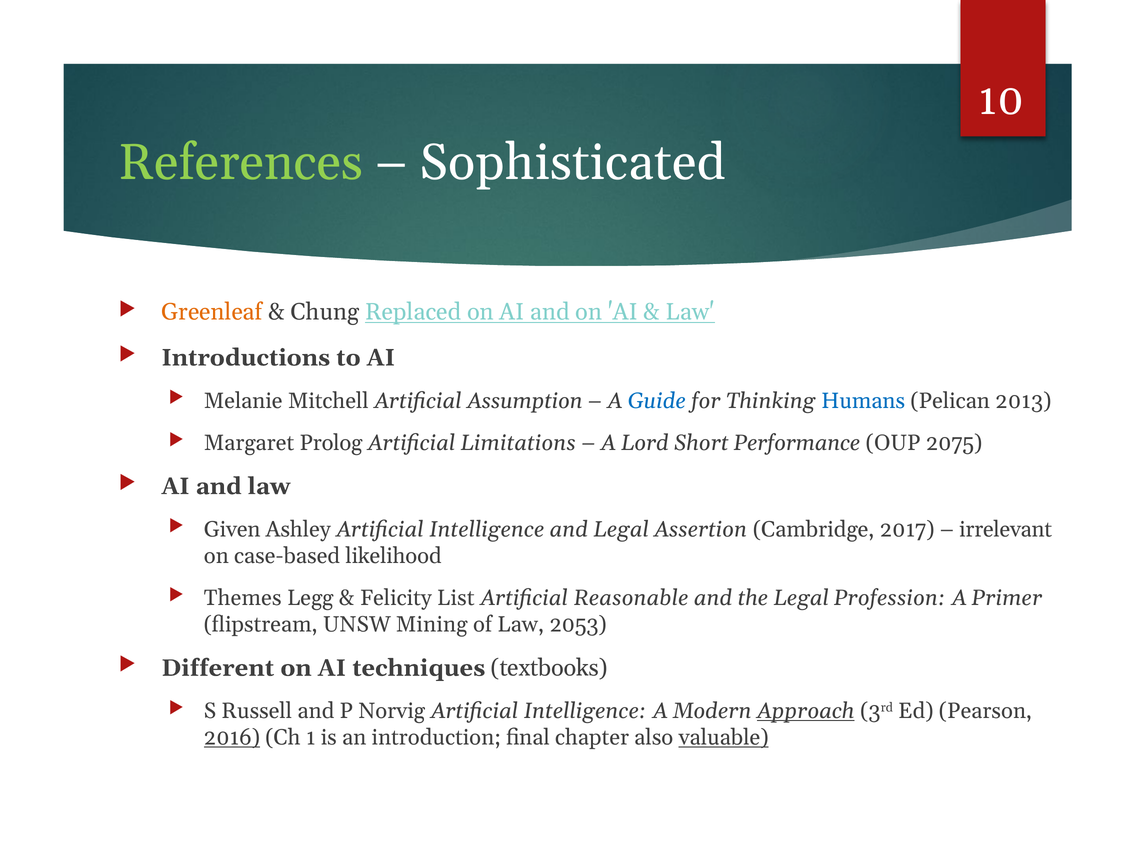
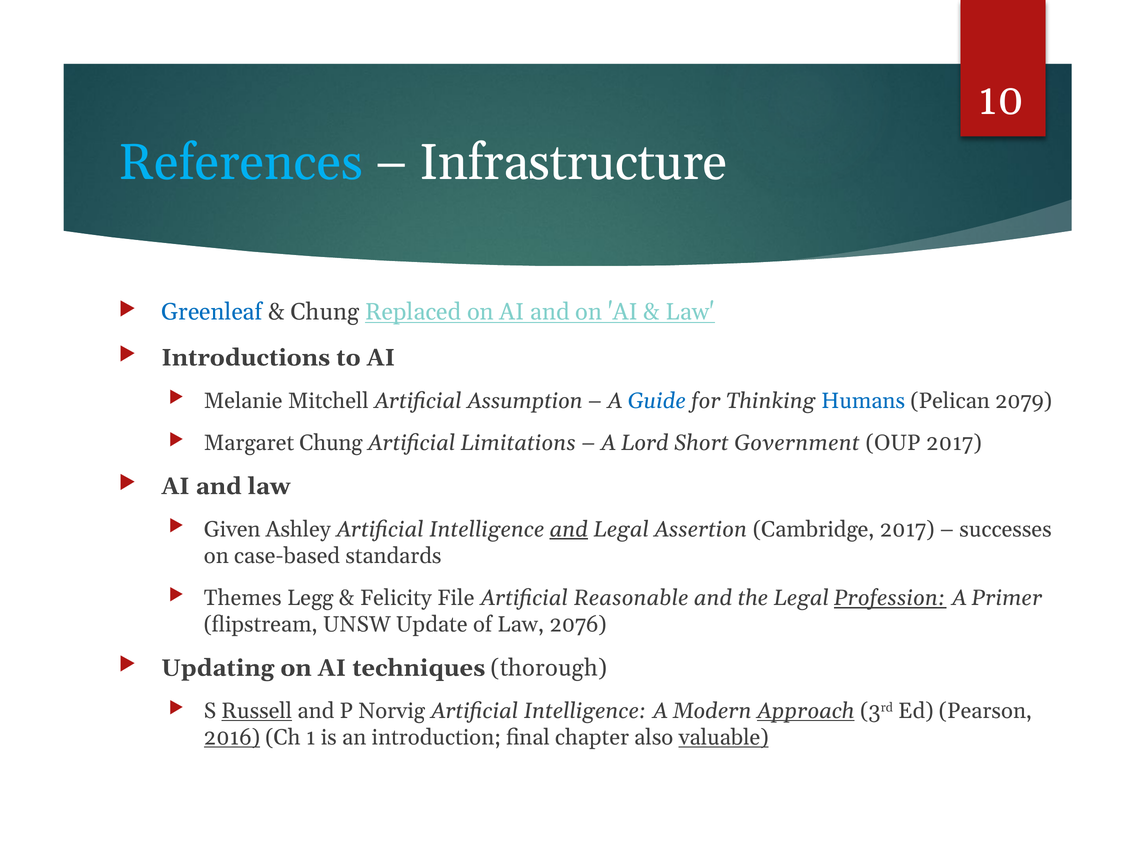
References colour: light green -> light blue
Sophisticated: Sophisticated -> Infrastructure
Greenleaf colour: orange -> blue
2013: 2013 -> 2079
Margaret Prolog: Prolog -> Chung
Performance: Performance -> Government
OUP 2075: 2075 -> 2017
and at (569, 529) underline: none -> present
irrelevant: irrelevant -> successes
likelihood: likelihood -> standards
List: List -> File
Profession underline: none -> present
Mining: Mining -> Update
2053: 2053 -> 2076
Different: Different -> Updating
textbooks: textbooks -> thorough
Russell underline: none -> present
